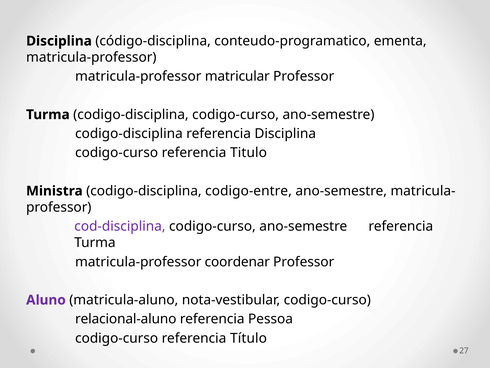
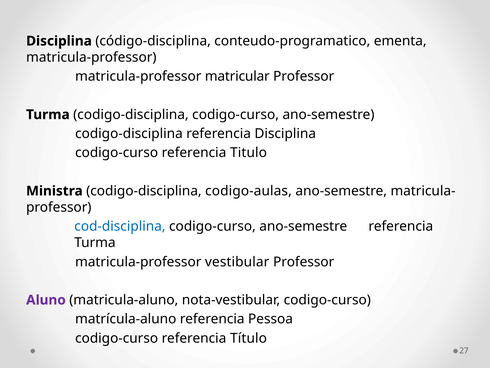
codigo-entre: codigo-entre -> codigo-aulas
cod-disciplina colour: purple -> blue
coordenar: coordenar -> vestibular
relacional-aluno: relacional-aluno -> matrícula-aluno
